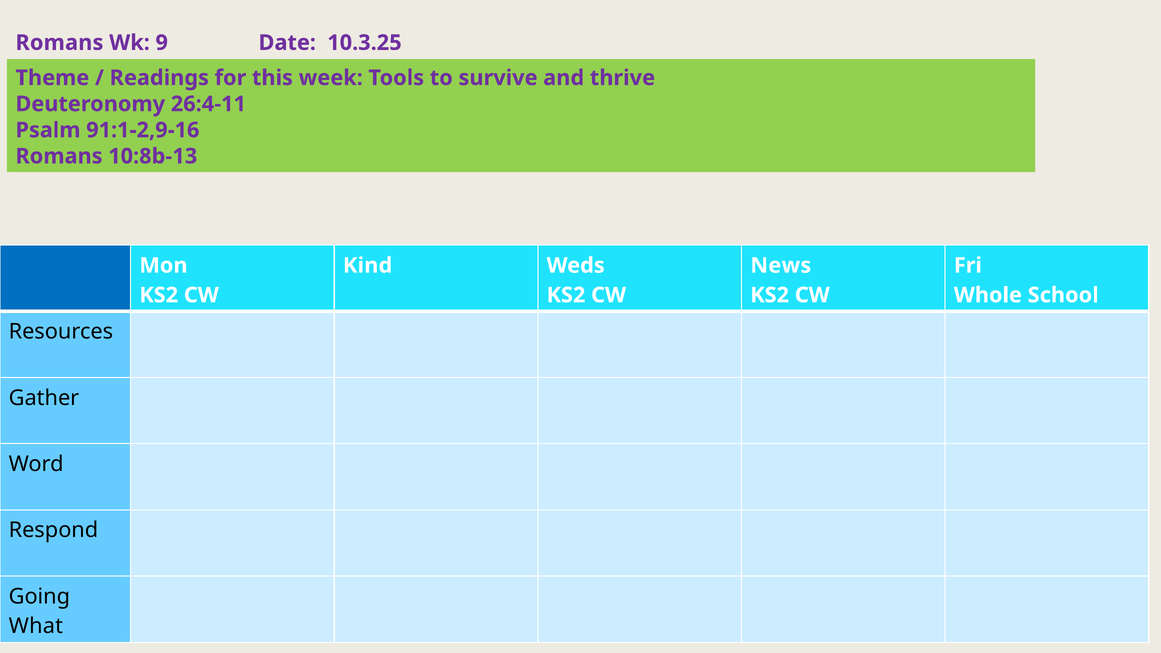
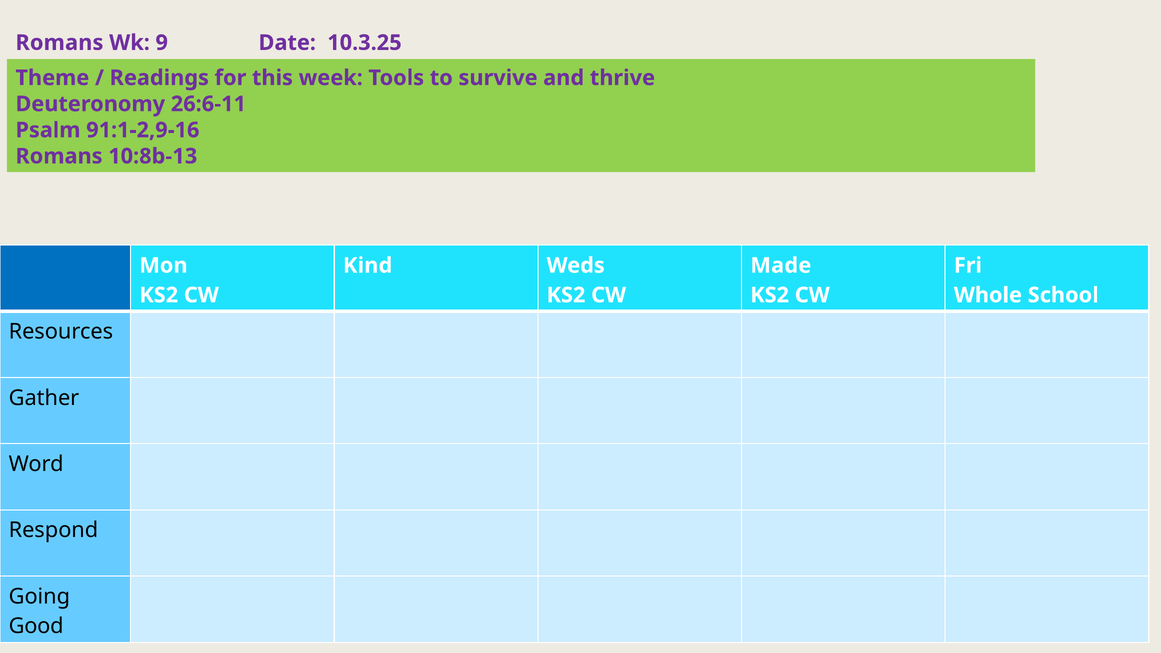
26:4-11: 26:4-11 -> 26:6-11
News: News -> Made
What: What -> Good
